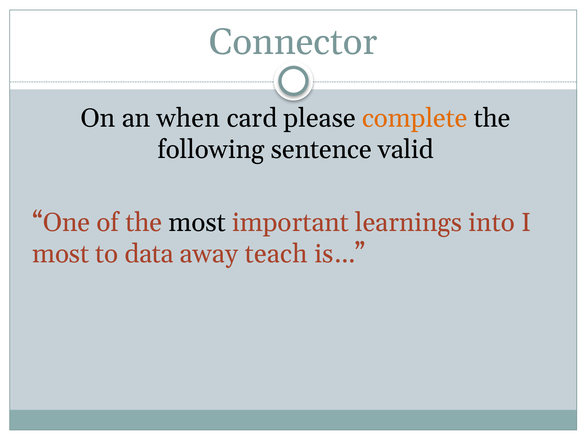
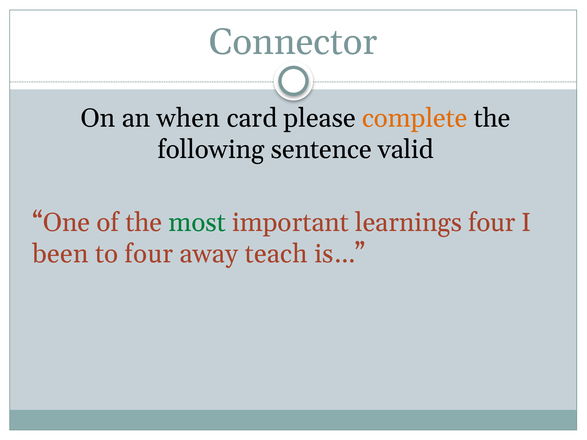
most at (197, 223) colour: black -> green
learnings into: into -> four
most at (61, 254): most -> been
to data: data -> four
